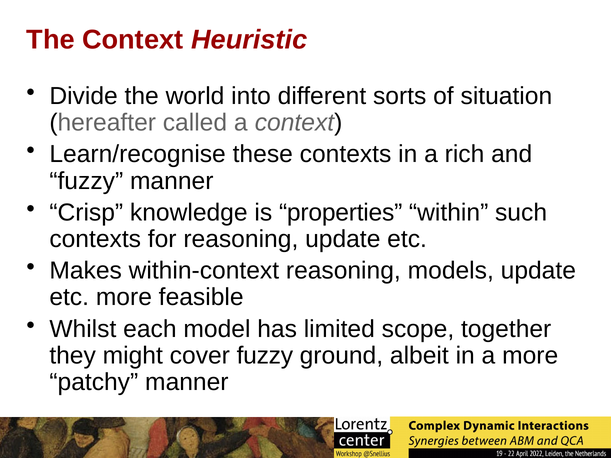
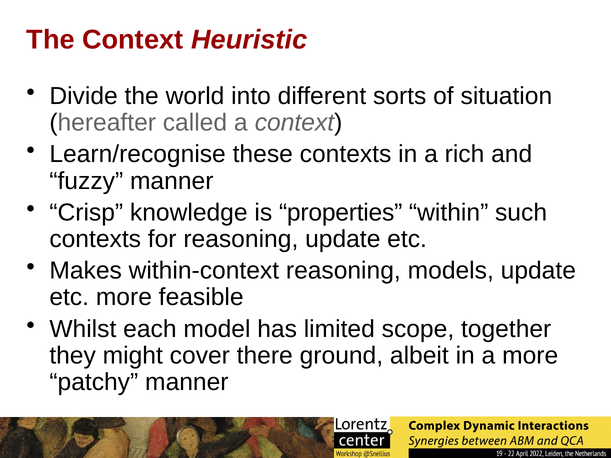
cover fuzzy: fuzzy -> there
